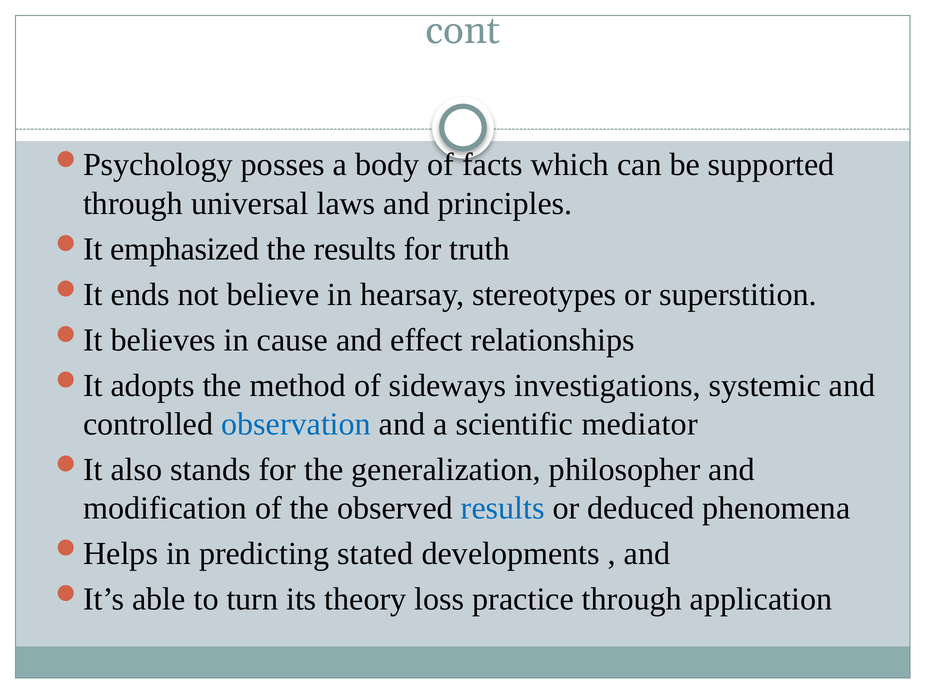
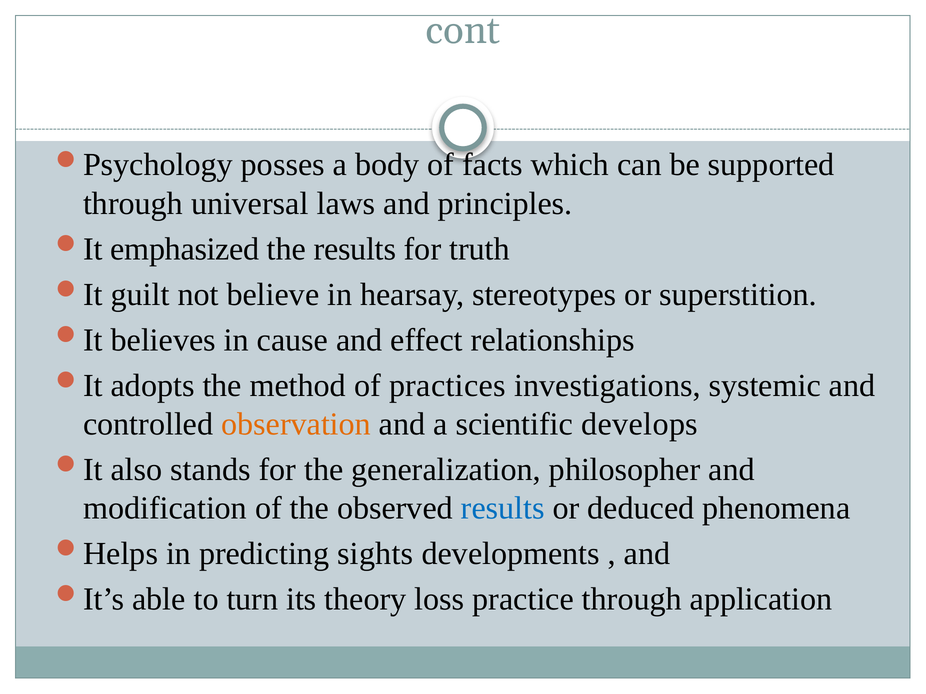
ends: ends -> guilt
sideways: sideways -> practices
observation colour: blue -> orange
mediator: mediator -> develops
stated: stated -> sights
